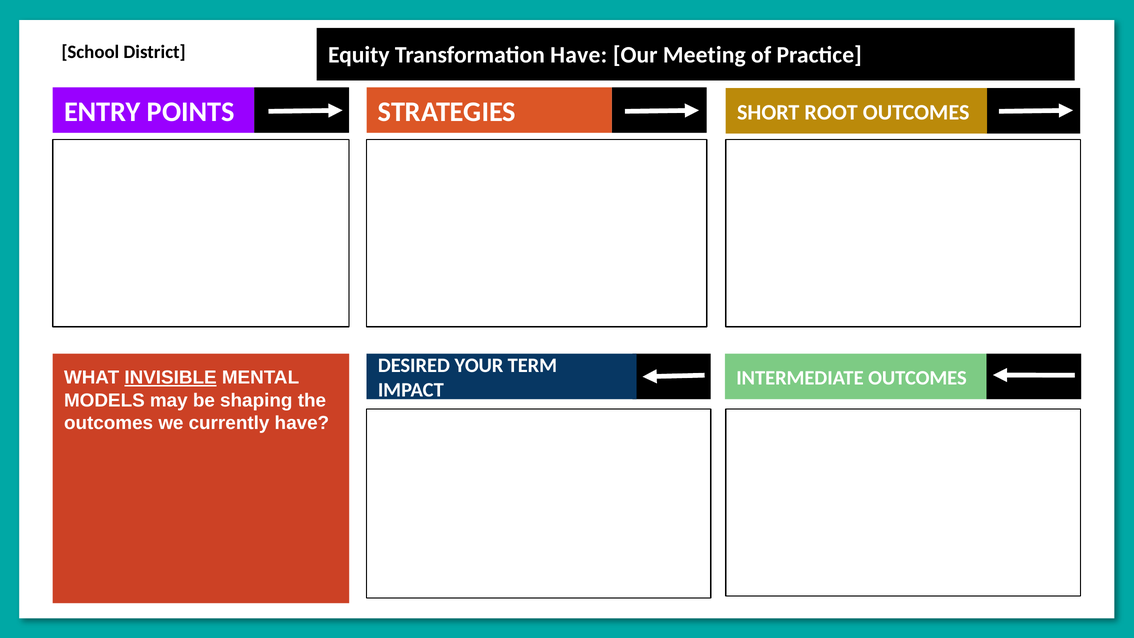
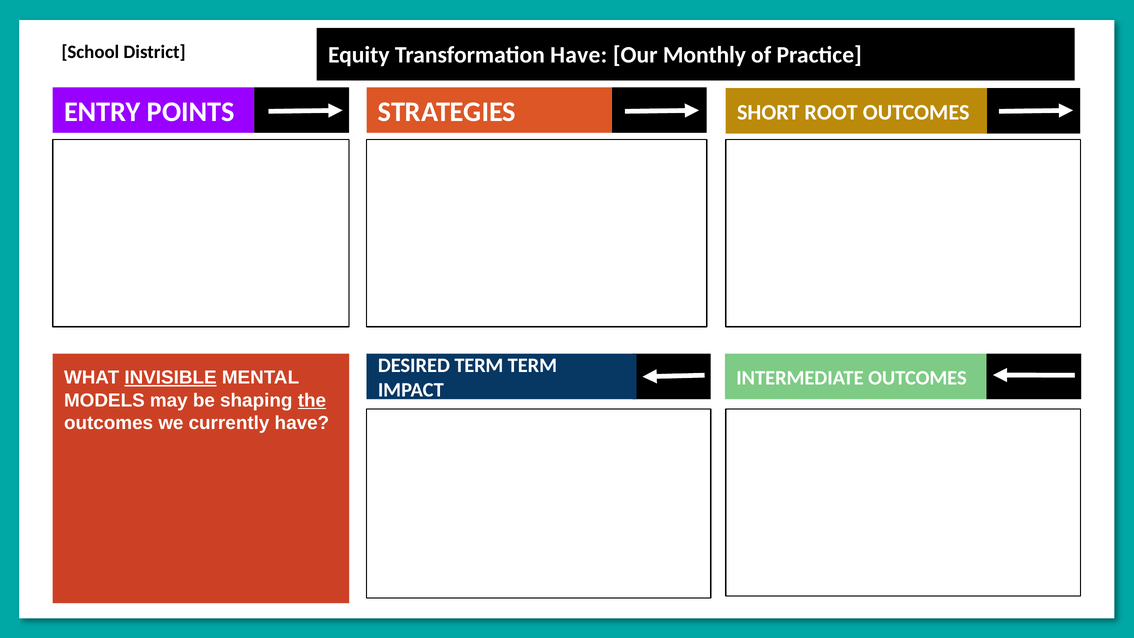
Meeting: Meeting -> Monthly
DESIRED YOUR: YOUR -> TERM
the underline: none -> present
